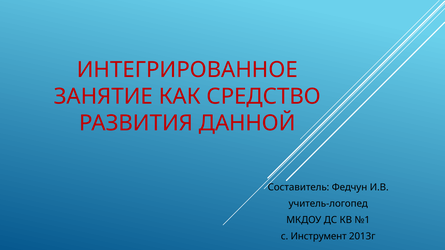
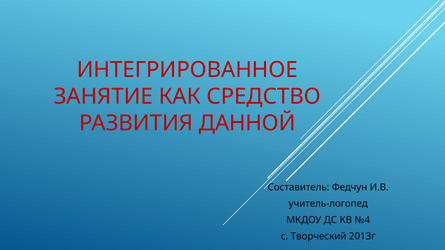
№1: №1 -> №4
Инструмент: Инструмент -> Творческий
